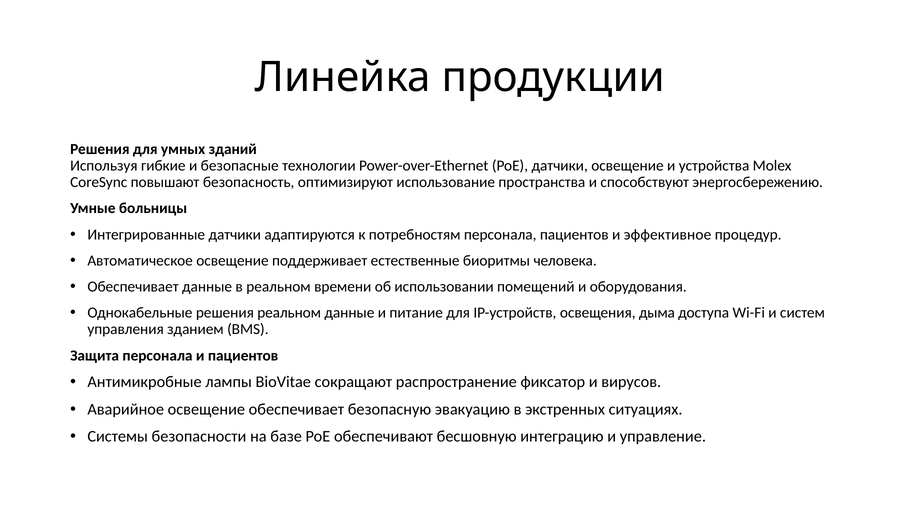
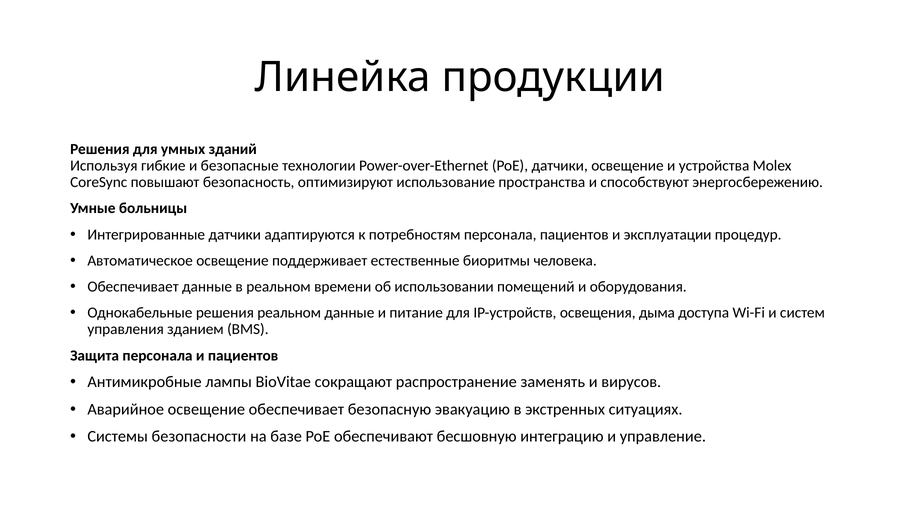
эффективное: эффективное -> эксплуатации
фиксатор: фиксатор -> заменять
